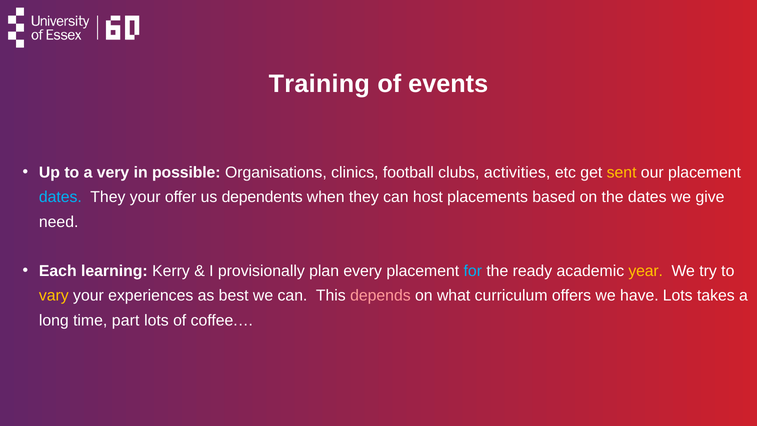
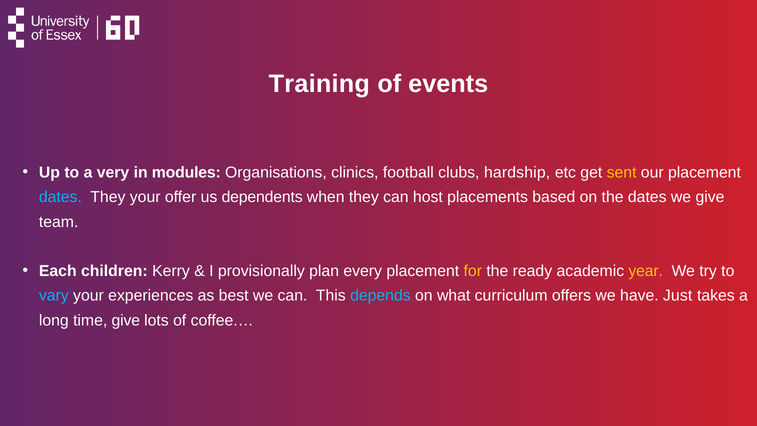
possible: possible -> modules
activities: activities -> hardship
need: need -> team
learning: learning -> children
for colour: light blue -> yellow
vary colour: yellow -> light blue
depends colour: pink -> light blue
have Lots: Lots -> Just
time part: part -> give
